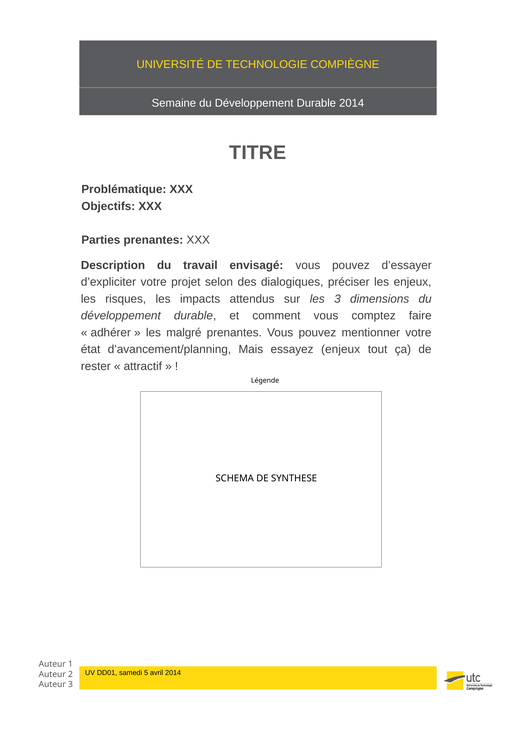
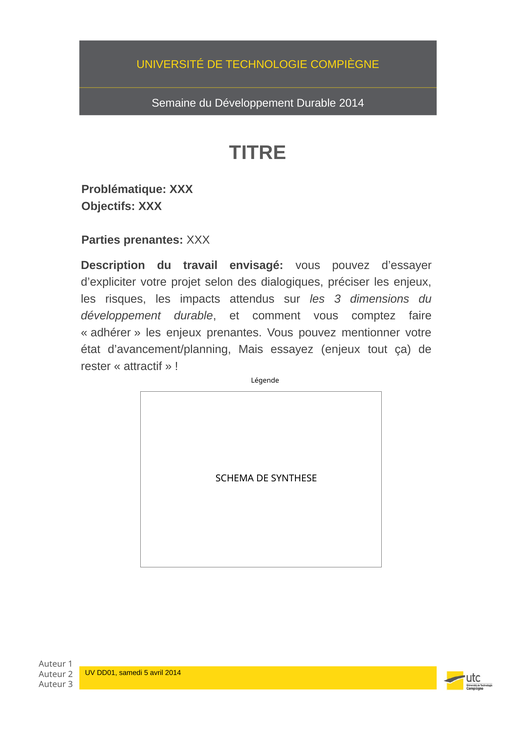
malgré at (184, 332): malgré -> enjeux
